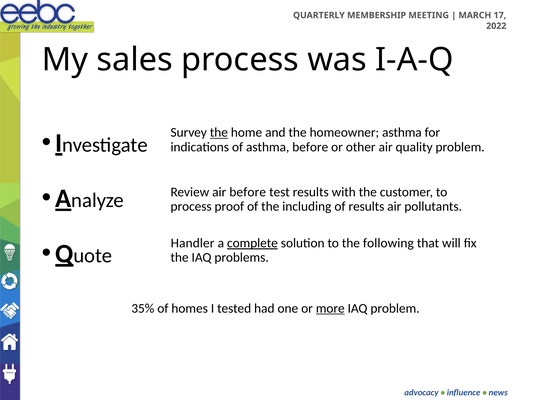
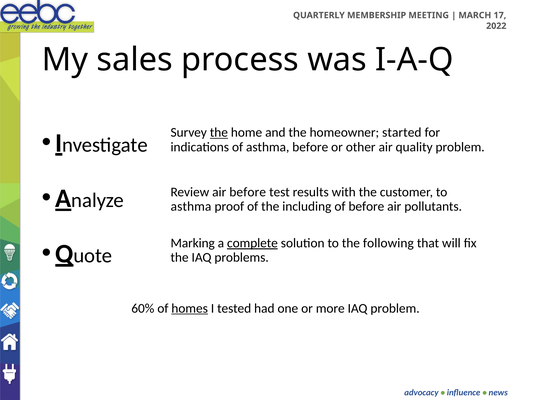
homeowner asthma: asthma -> started
process at (191, 206): process -> asthma
of results: results -> before
Handler: Handler -> Marking
35%: 35% -> 60%
homes underline: none -> present
more underline: present -> none
